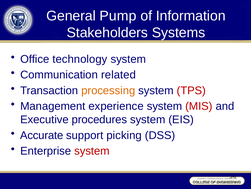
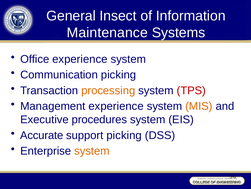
Pump: Pump -> Insect
Stakeholders: Stakeholders -> Maintenance
Office technology: technology -> experience
Communication related: related -> picking
MIS colour: red -> orange
system at (92, 150) colour: red -> orange
